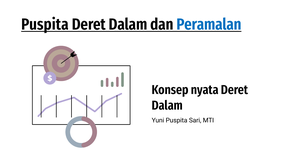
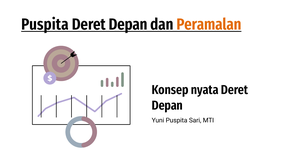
Dalam at (128, 24): Dalam -> Depan
Peramalan colour: blue -> orange
Dalam at (167, 105): Dalam -> Depan
